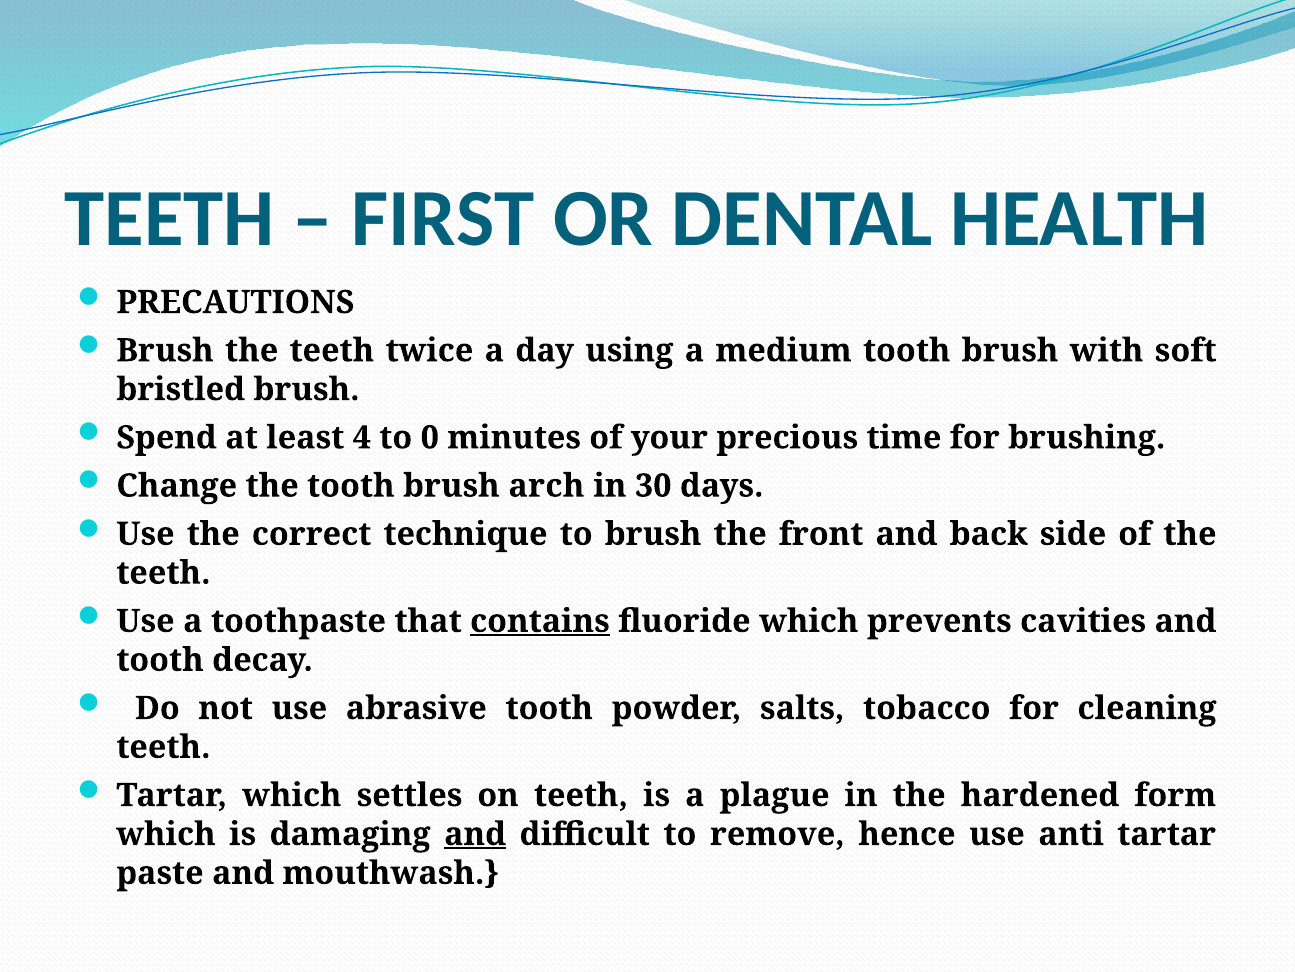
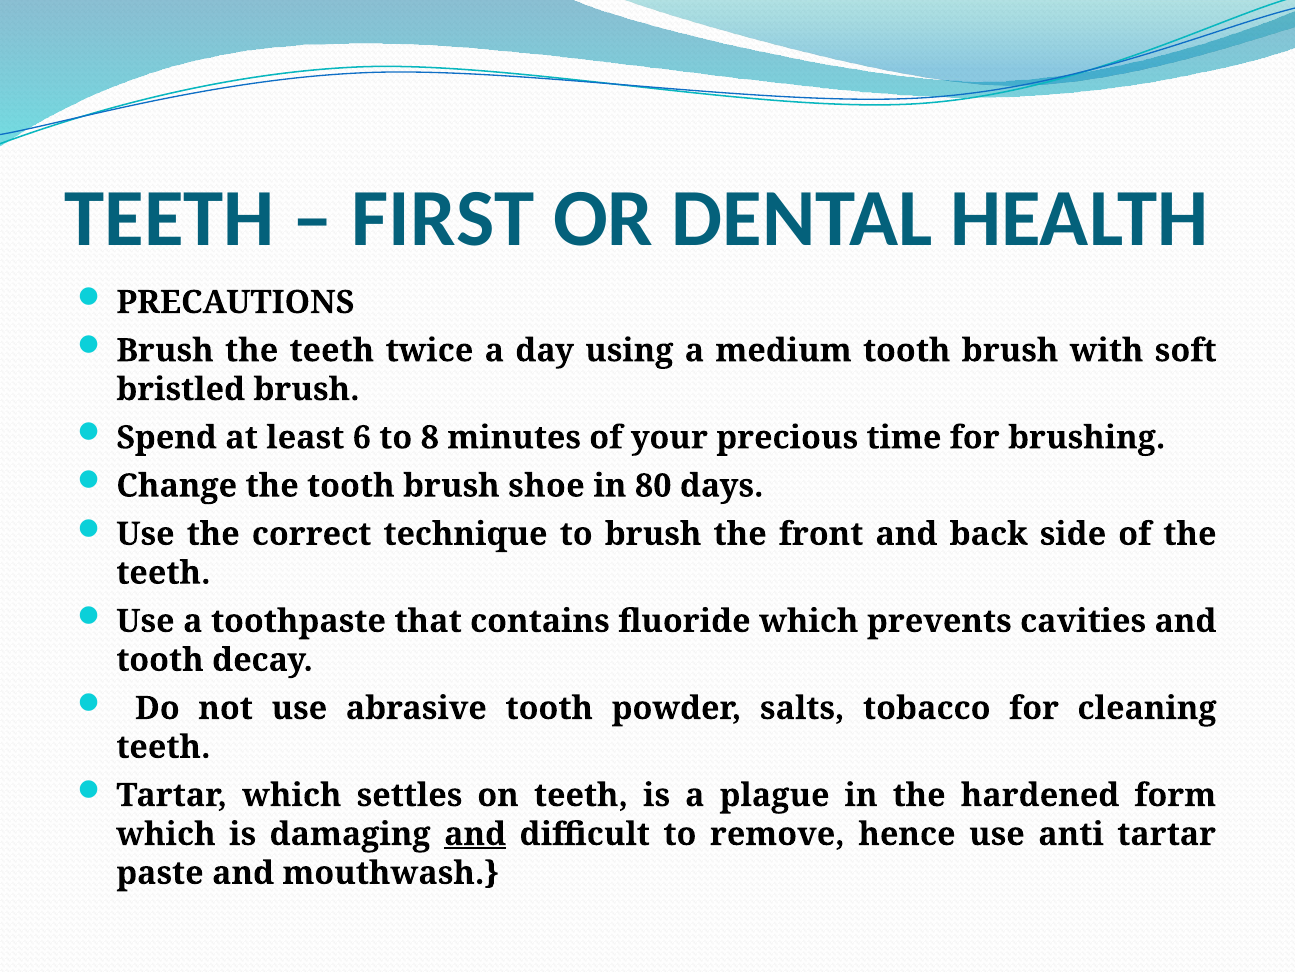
4: 4 -> 6
0: 0 -> 8
arch: arch -> shoe
30: 30 -> 80
contains underline: present -> none
